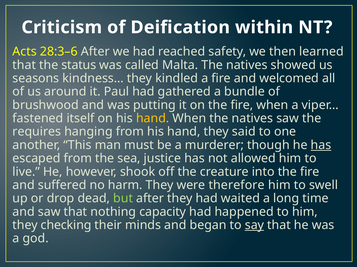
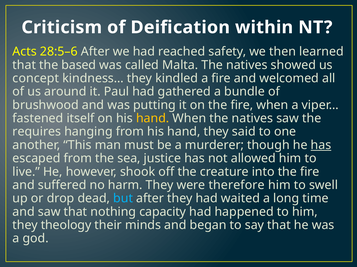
28:3–6: 28:3–6 -> 28:5–6
status: status -> based
seasons: seasons -> concept
but colour: light green -> light blue
checking: checking -> theology
say underline: present -> none
